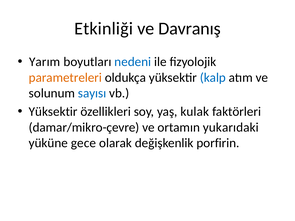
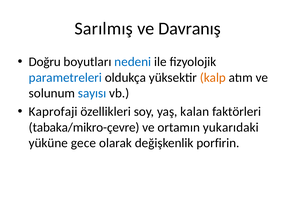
Etkinliği: Etkinliği -> Sarılmış
Yarım: Yarım -> Doğru
parametreleri colour: orange -> blue
kalp colour: blue -> orange
Yüksektir at (53, 112): Yüksektir -> Kaprofaji
kulak: kulak -> kalan
damar/mikro-çevre: damar/mikro-çevre -> tabaka/mikro-çevre
